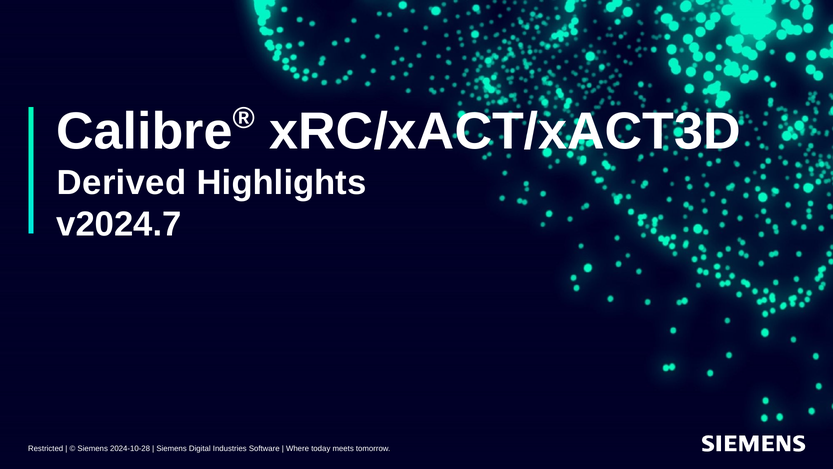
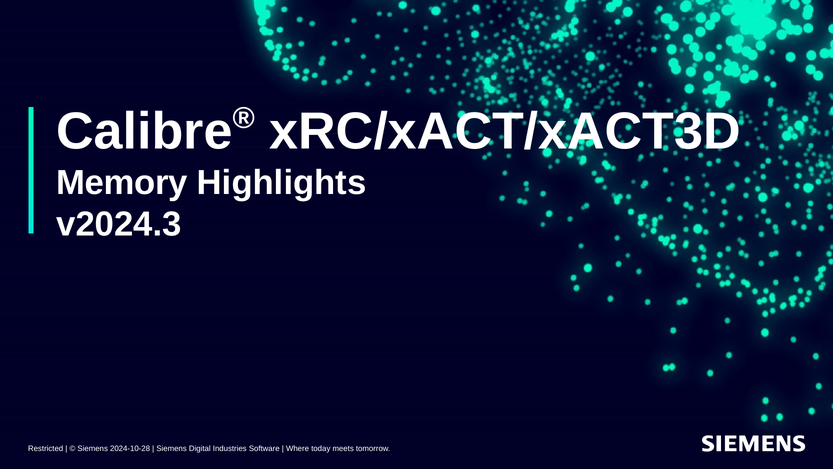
Derived: Derived -> Memory
v2024.7: v2024.7 -> v2024.3
